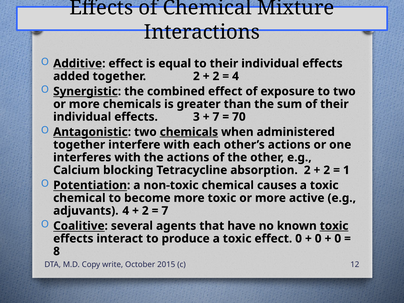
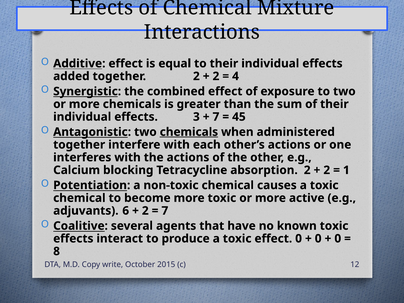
70: 70 -> 45
adjuvants 4: 4 -> 6
toxic at (334, 226) underline: present -> none
